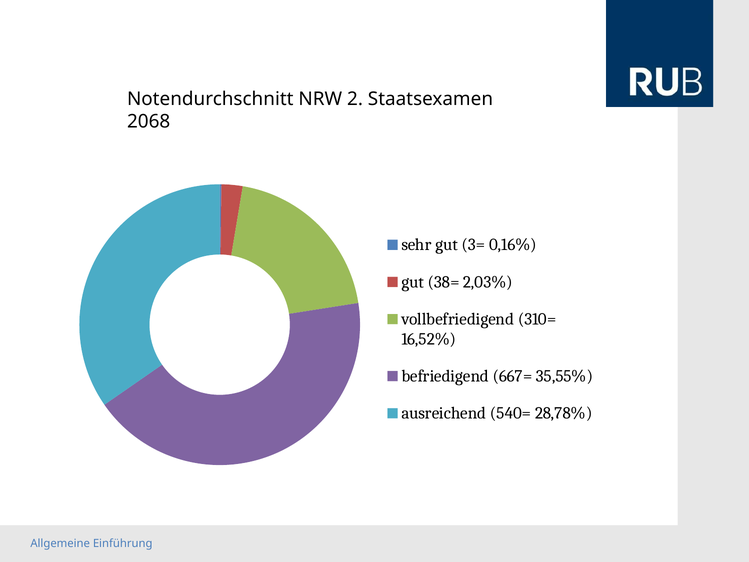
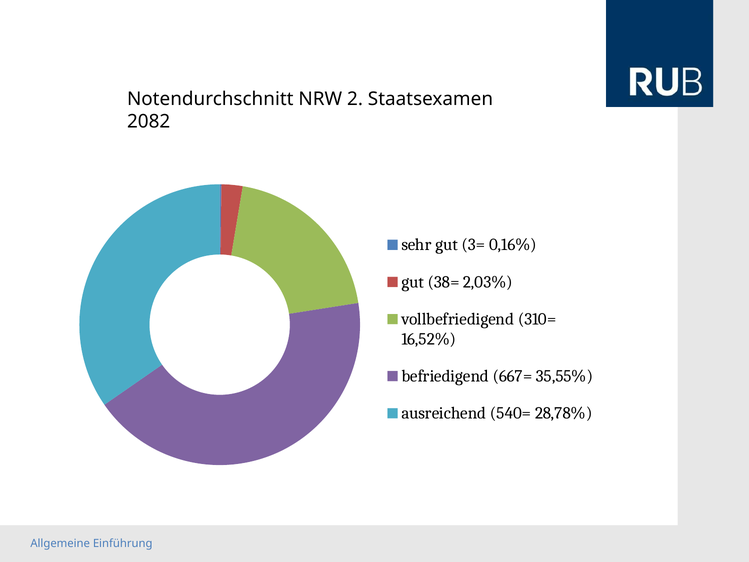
2068: 2068 -> 2082
